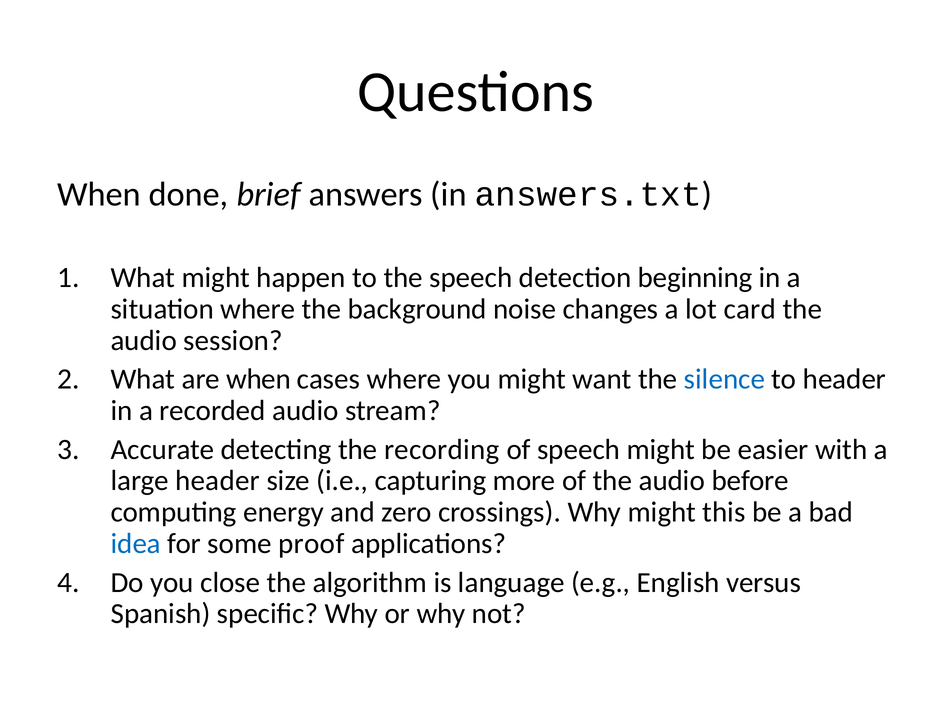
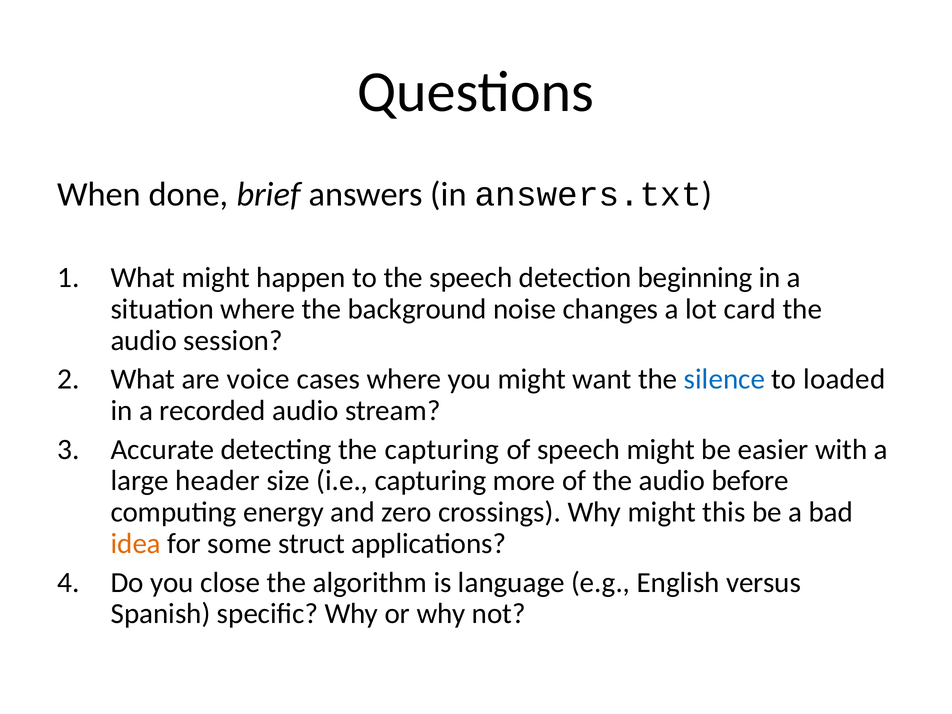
are when: when -> voice
to header: header -> loaded
the recording: recording -> capturing
idea colour: blue -> orange
proof: proof -> struct
